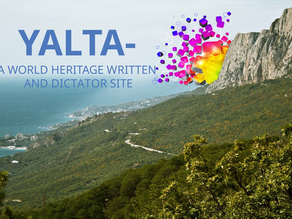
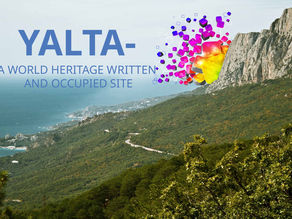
DICTATOR: DICTATOR -> OCCUPIED
